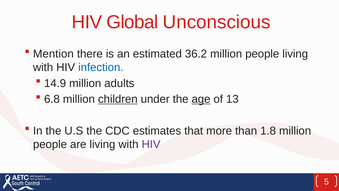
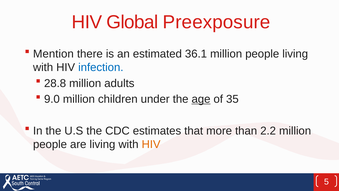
Unconscious: Unconscious -> Preexposure
36.2: 36.2 -> 36.1
14.9: 14.9 -> 28.8
6.8: 6.8 -> 9.0
children underline: present -> none
13: 13 -> 35
1.8: 1.8 -> 2.2
HIV at (151, 144) colour: purple -> orange
